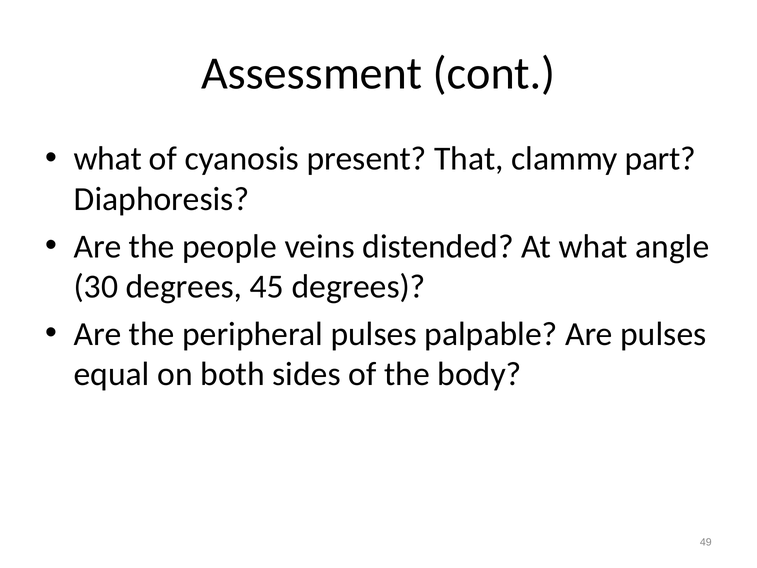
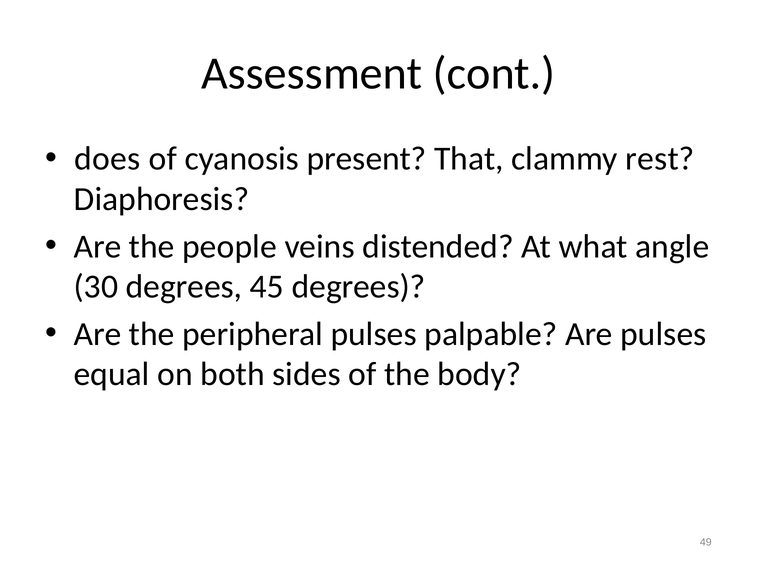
what at (108, 159): what -> does
part: part -> rest
